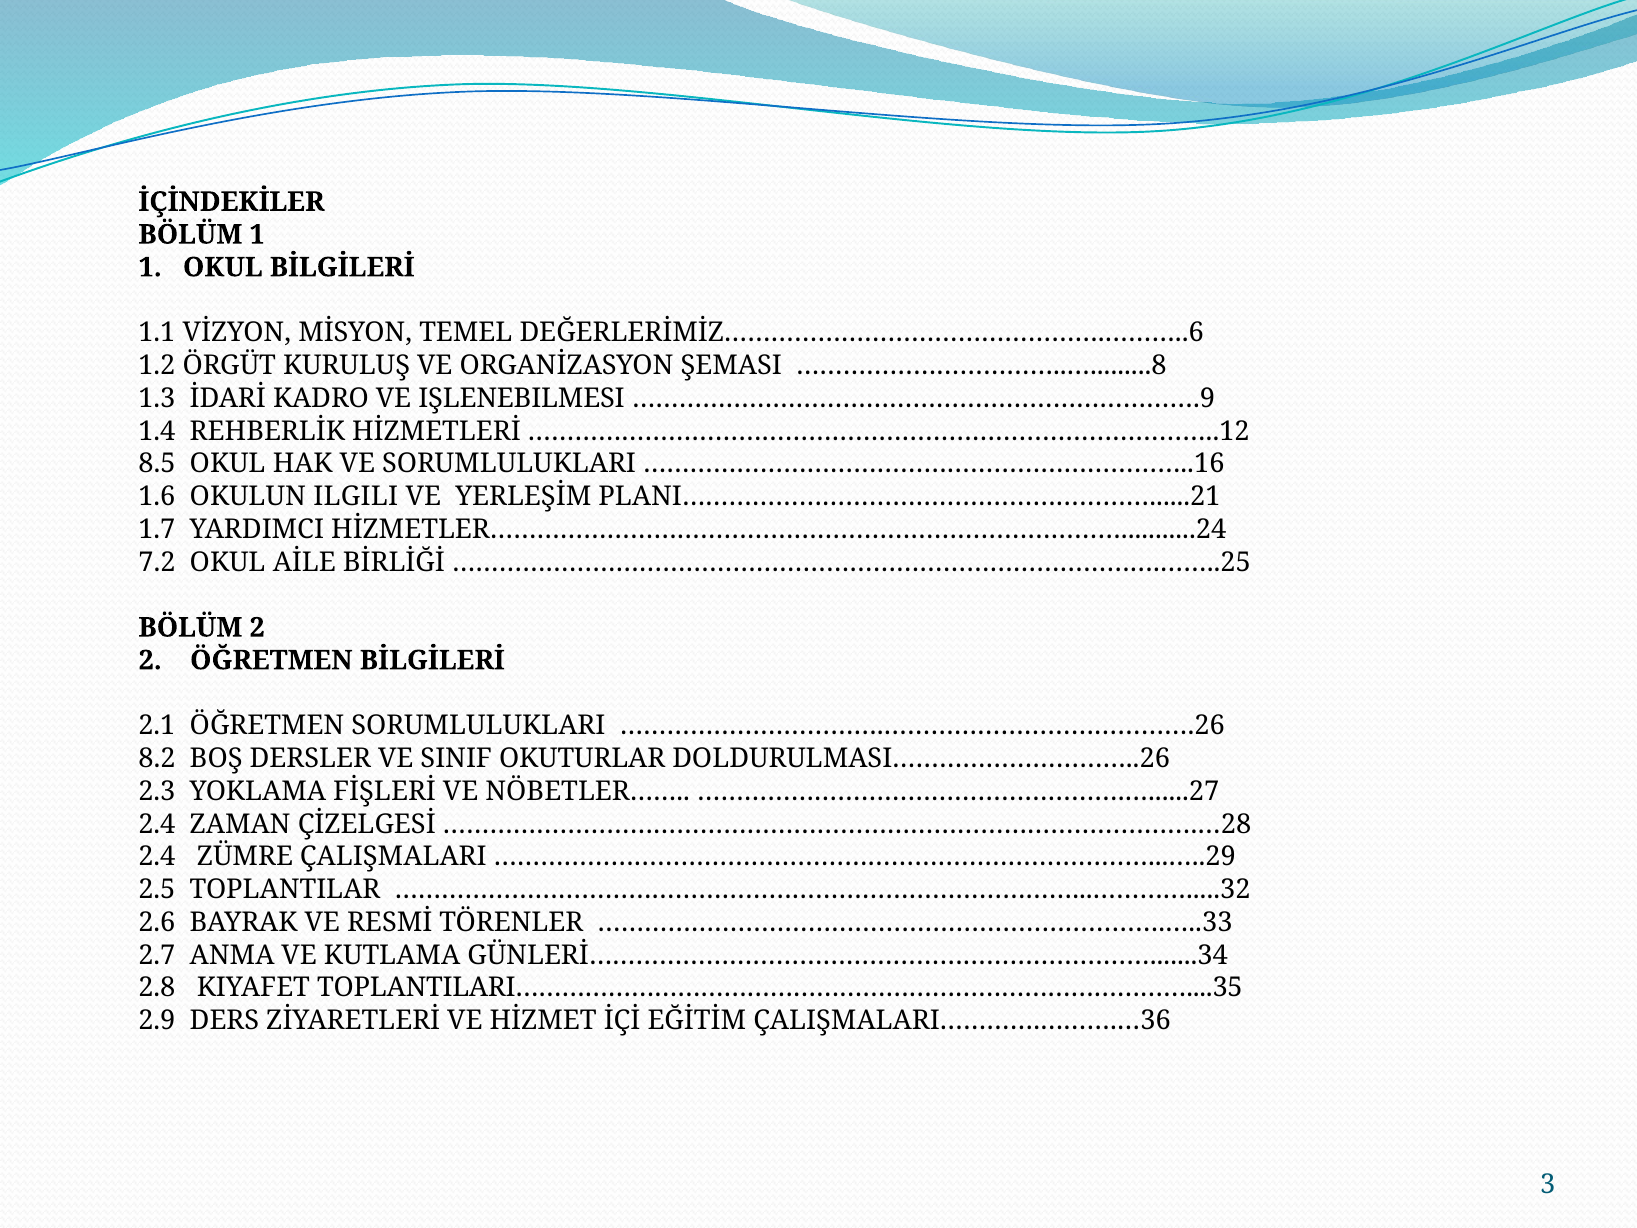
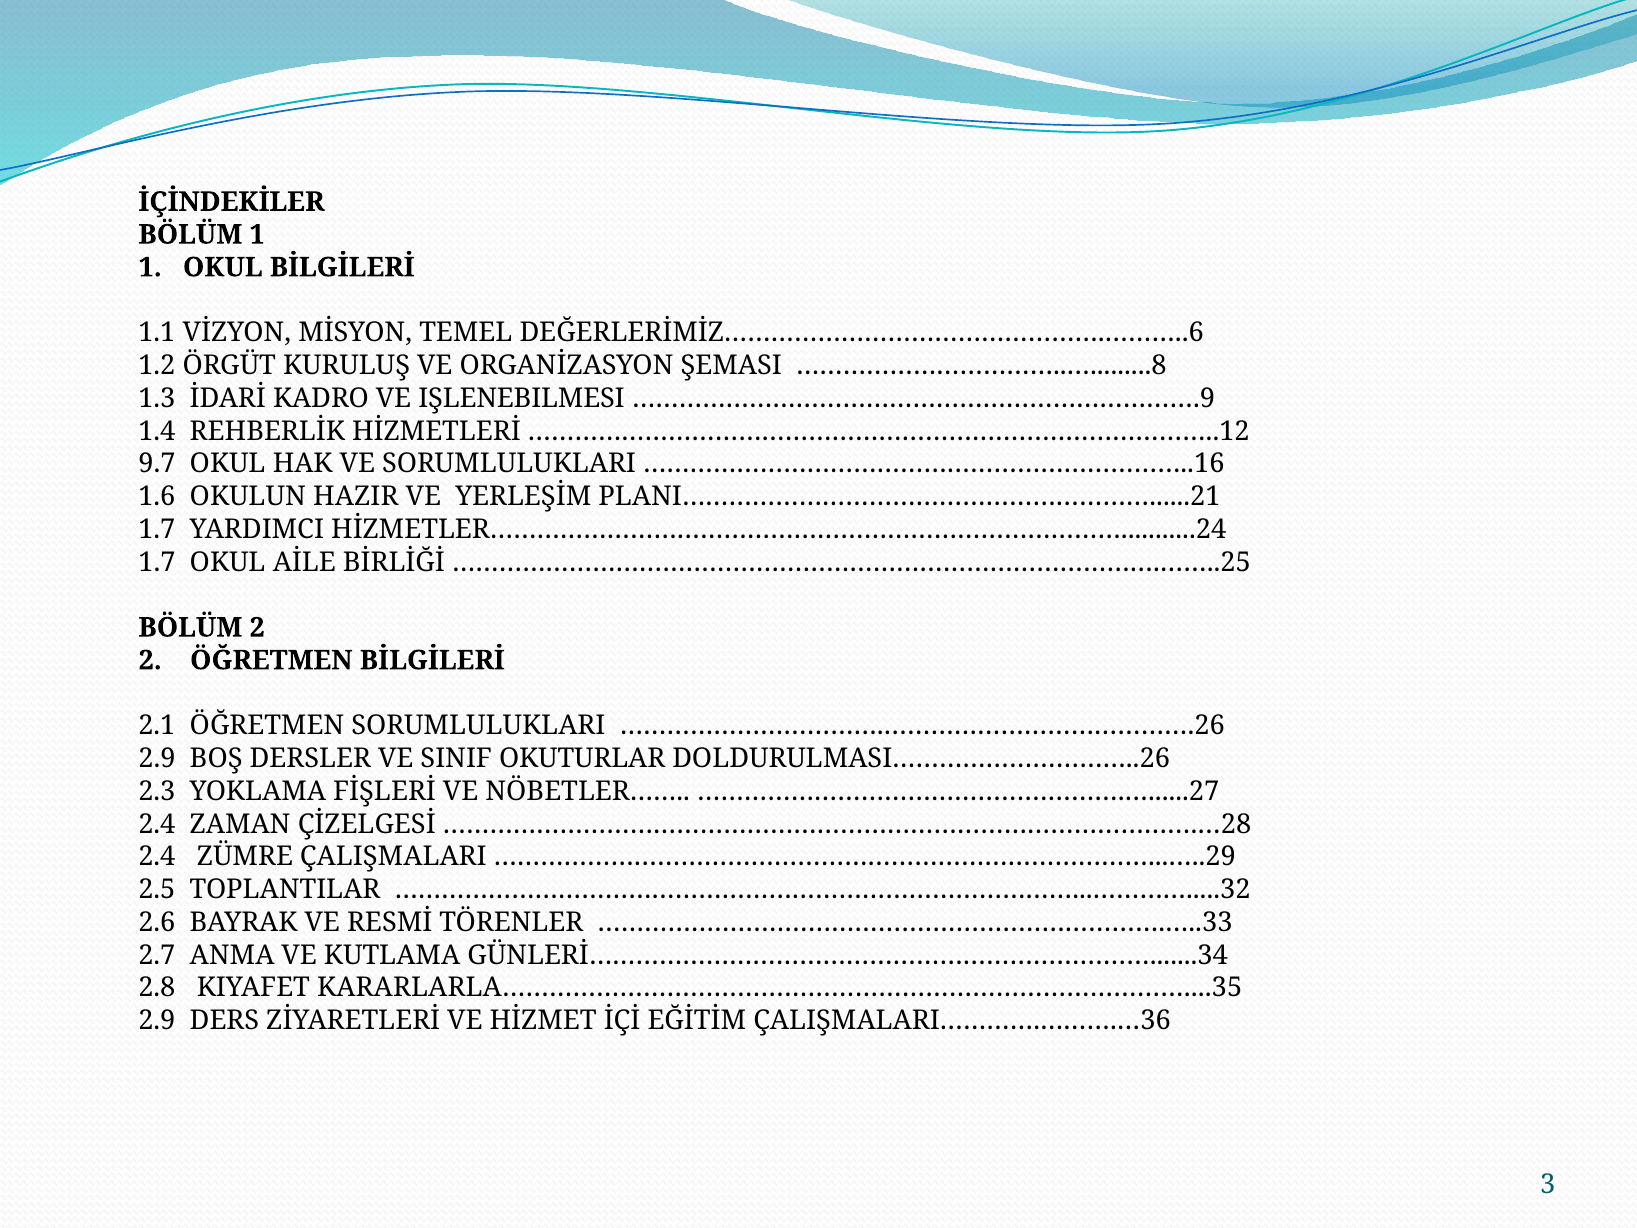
8.5: 8.5 -> 9.7
ILGILI: ILGILI -> HAZIR
7.2 at (157, 562): 7.2 -> 1.7
8.2 at (157, 758): 8.2 -> 2.9
TOPLANTILARI……………………………………………………………………………....35: TOPLANTILARI……………………………………………………………………………....35 -> KARARLARLA……………………………………………………………………………....35
